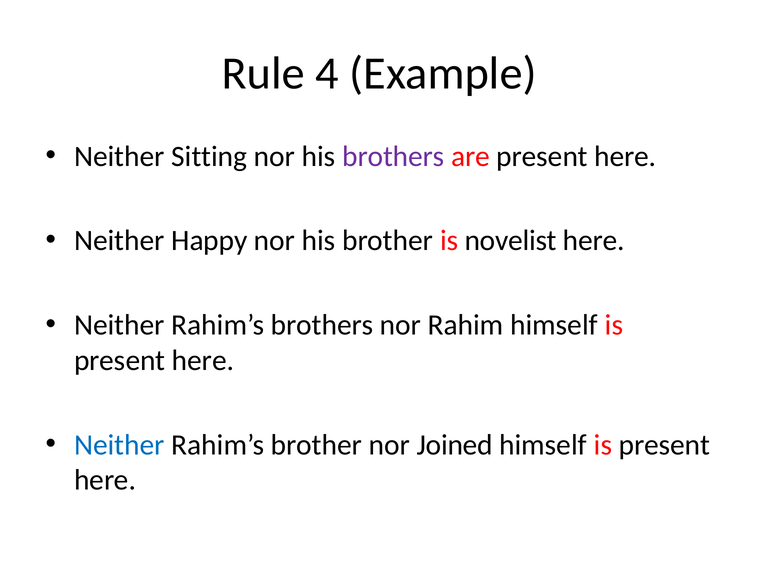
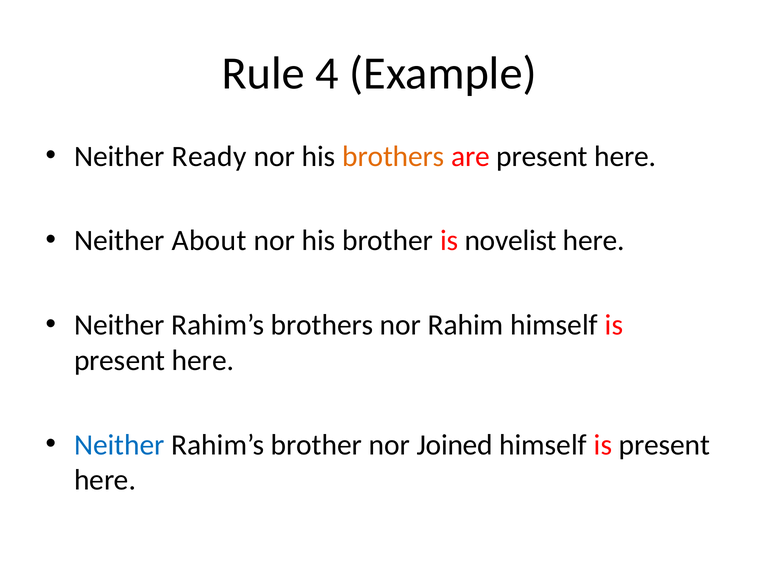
Sitting: Sitting -> Ready
brothers at (393, 156) colour: purple -> orange
Happy: Happy -> About
